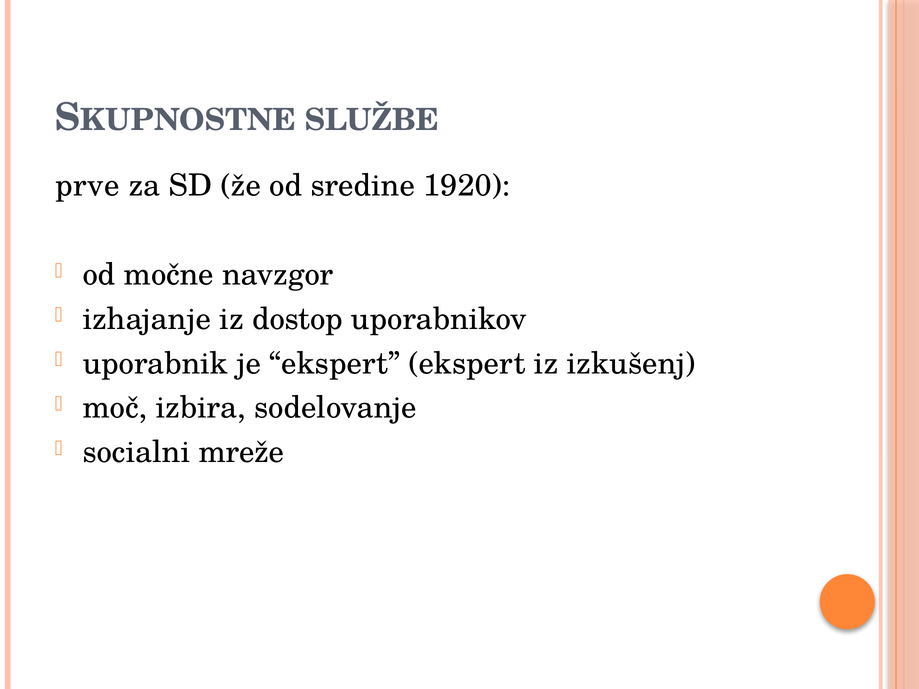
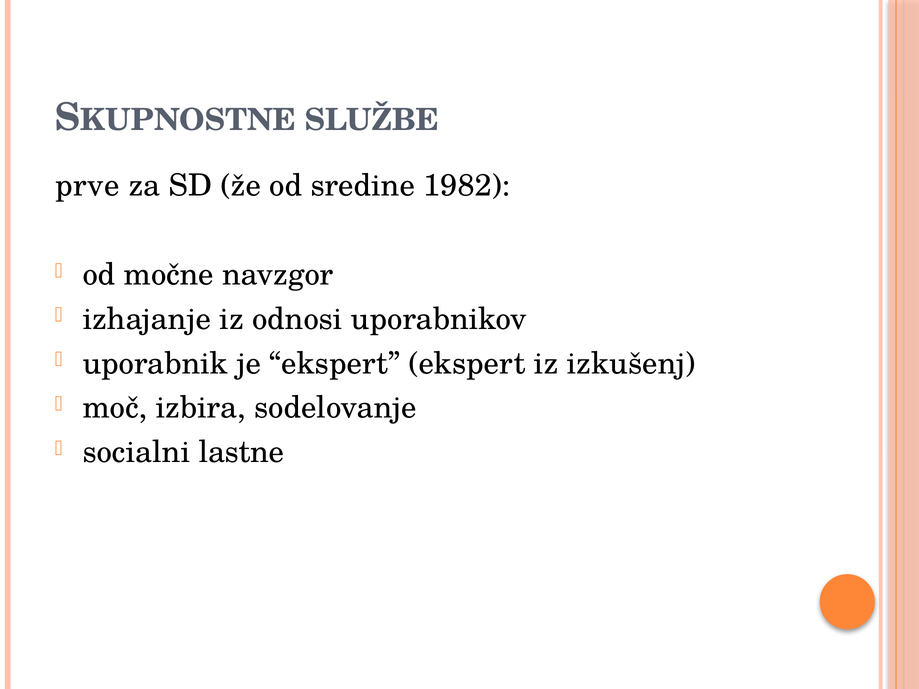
1920: 1920 -> 1982
dostop: dostop -> odnosi
mreže: mreže -> lastne
